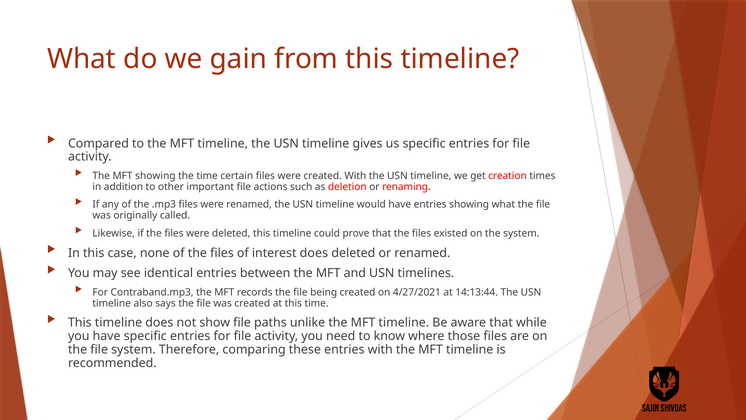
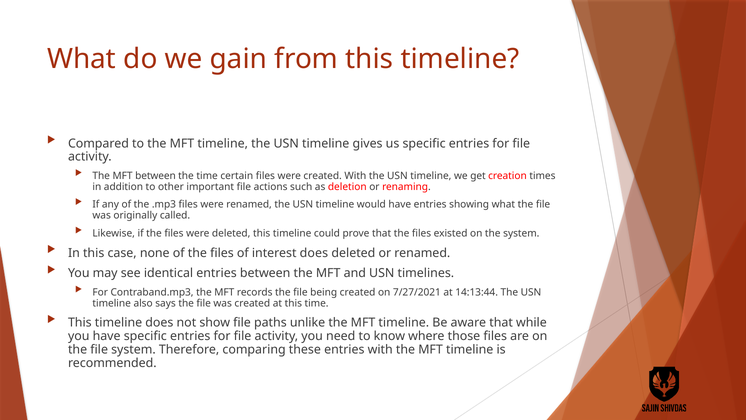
MFT showing: showing -> between
4/27/2021: 4/27/2021 -> 7/27/2021
